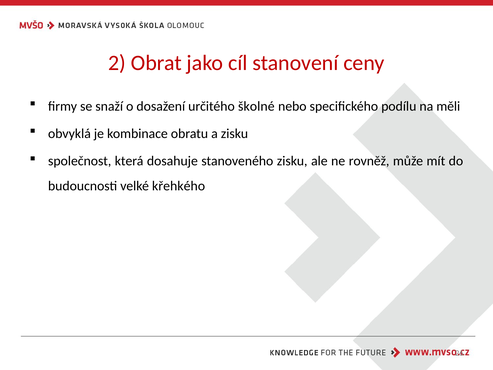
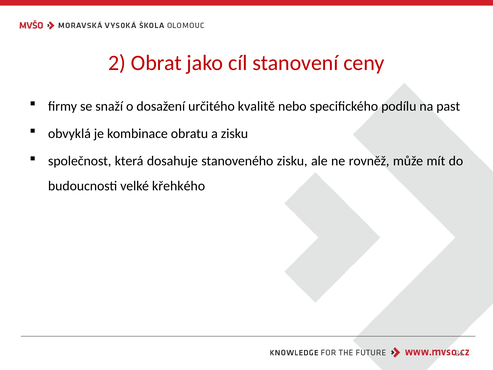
školné: školné -> kvalitě
měli: měli -> past
